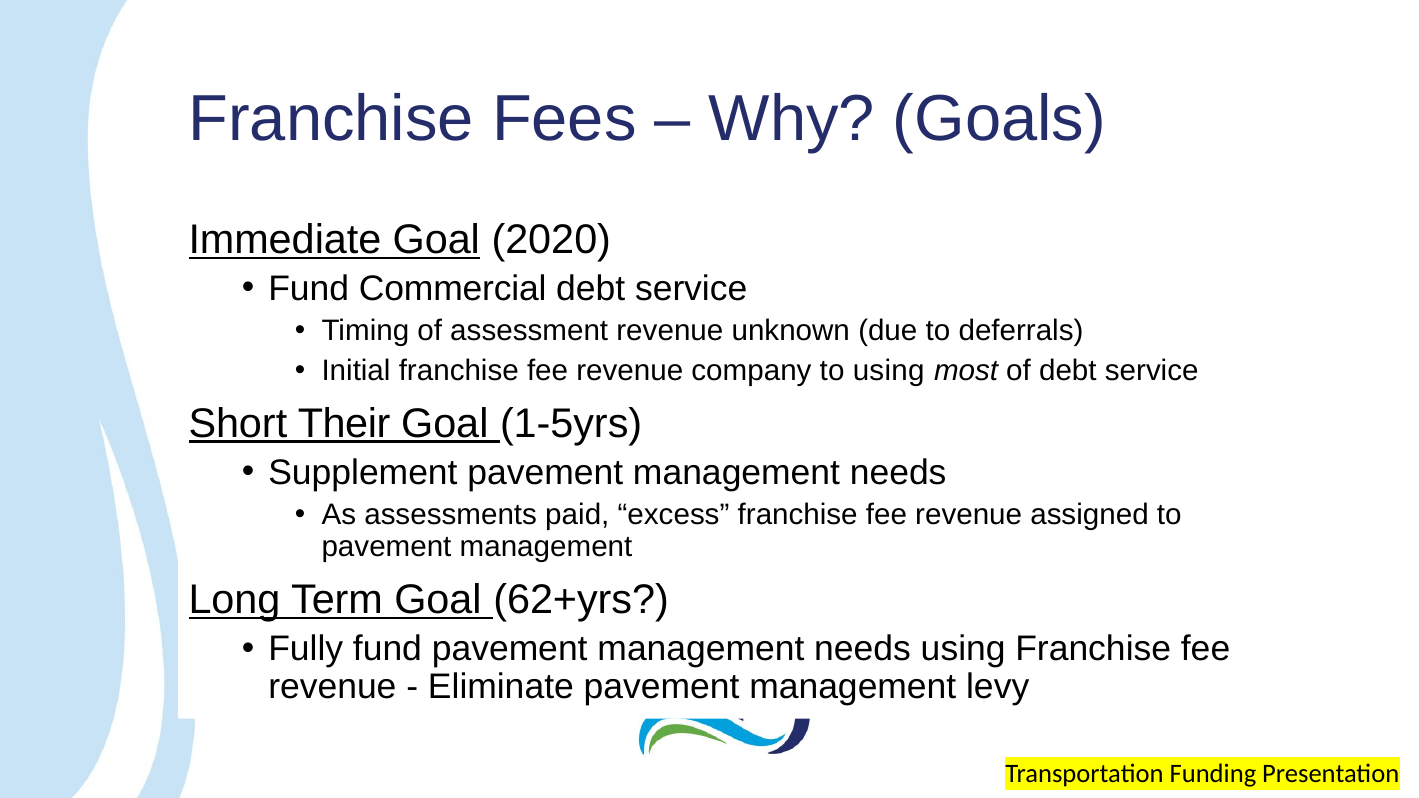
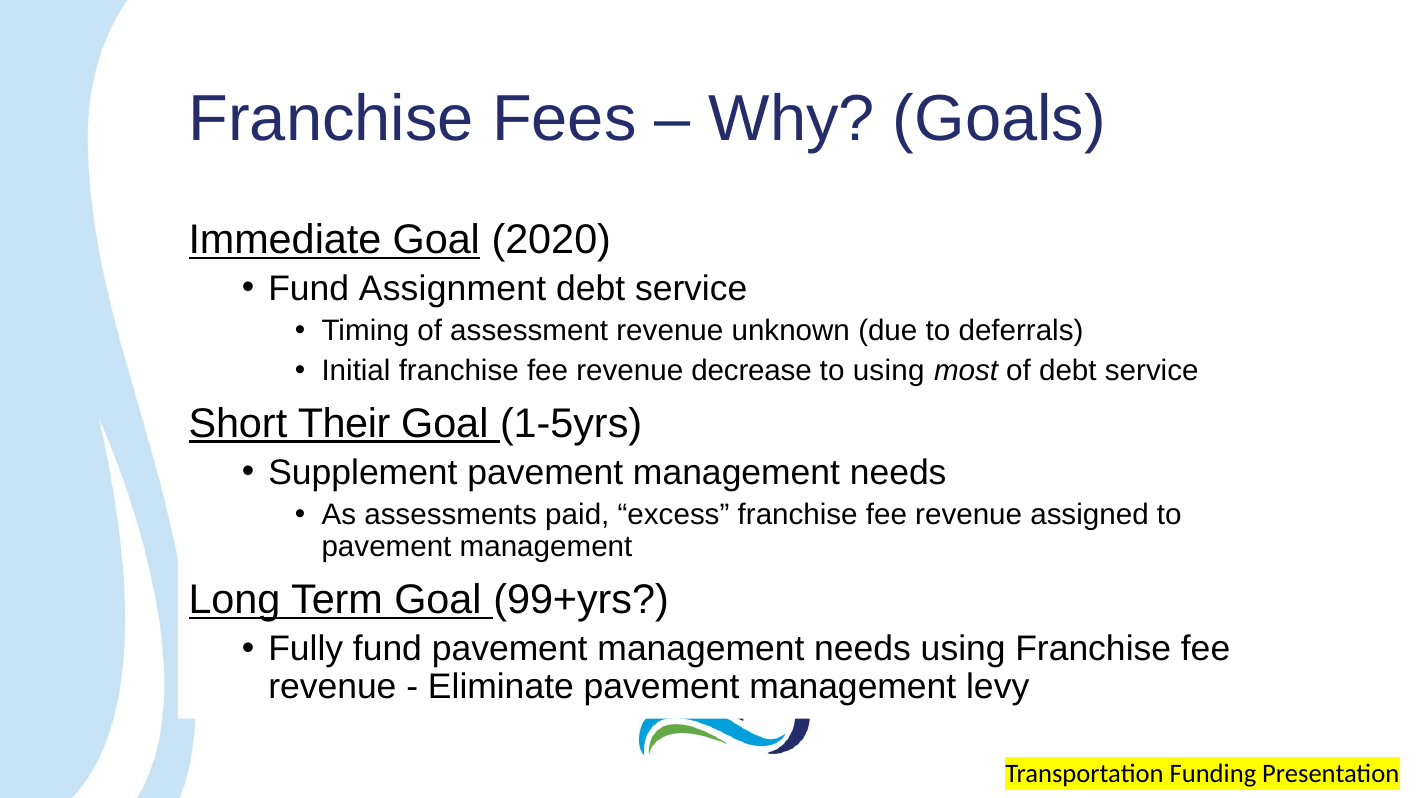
Commercial: Commercial -> Assignment
company: company -> decrease
62+yrs: 62+yrs -> 99+yrs
